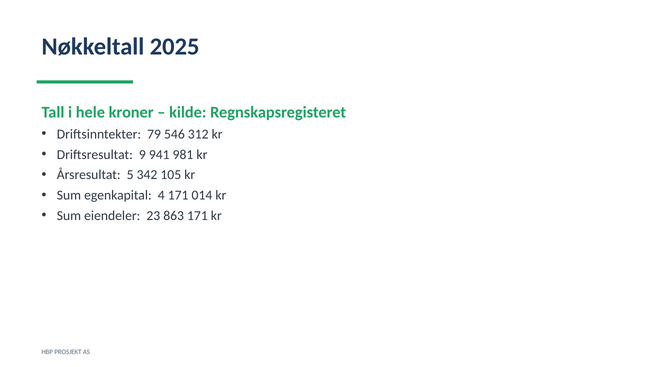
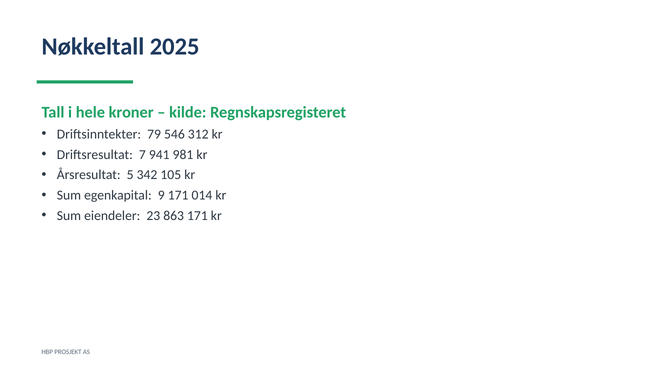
9: 9 -> 7
4: 4 -> 9
